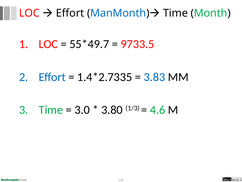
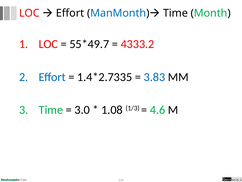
9733.5: 9733.5 -> 4333.2
3.80: 3.80 -> 1.08
